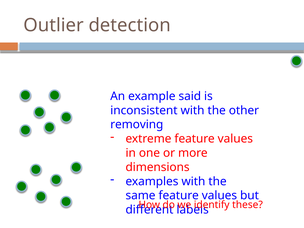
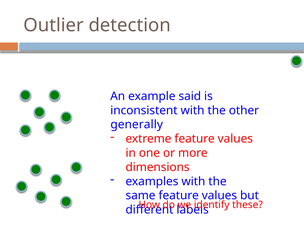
removing: removing -> generally
